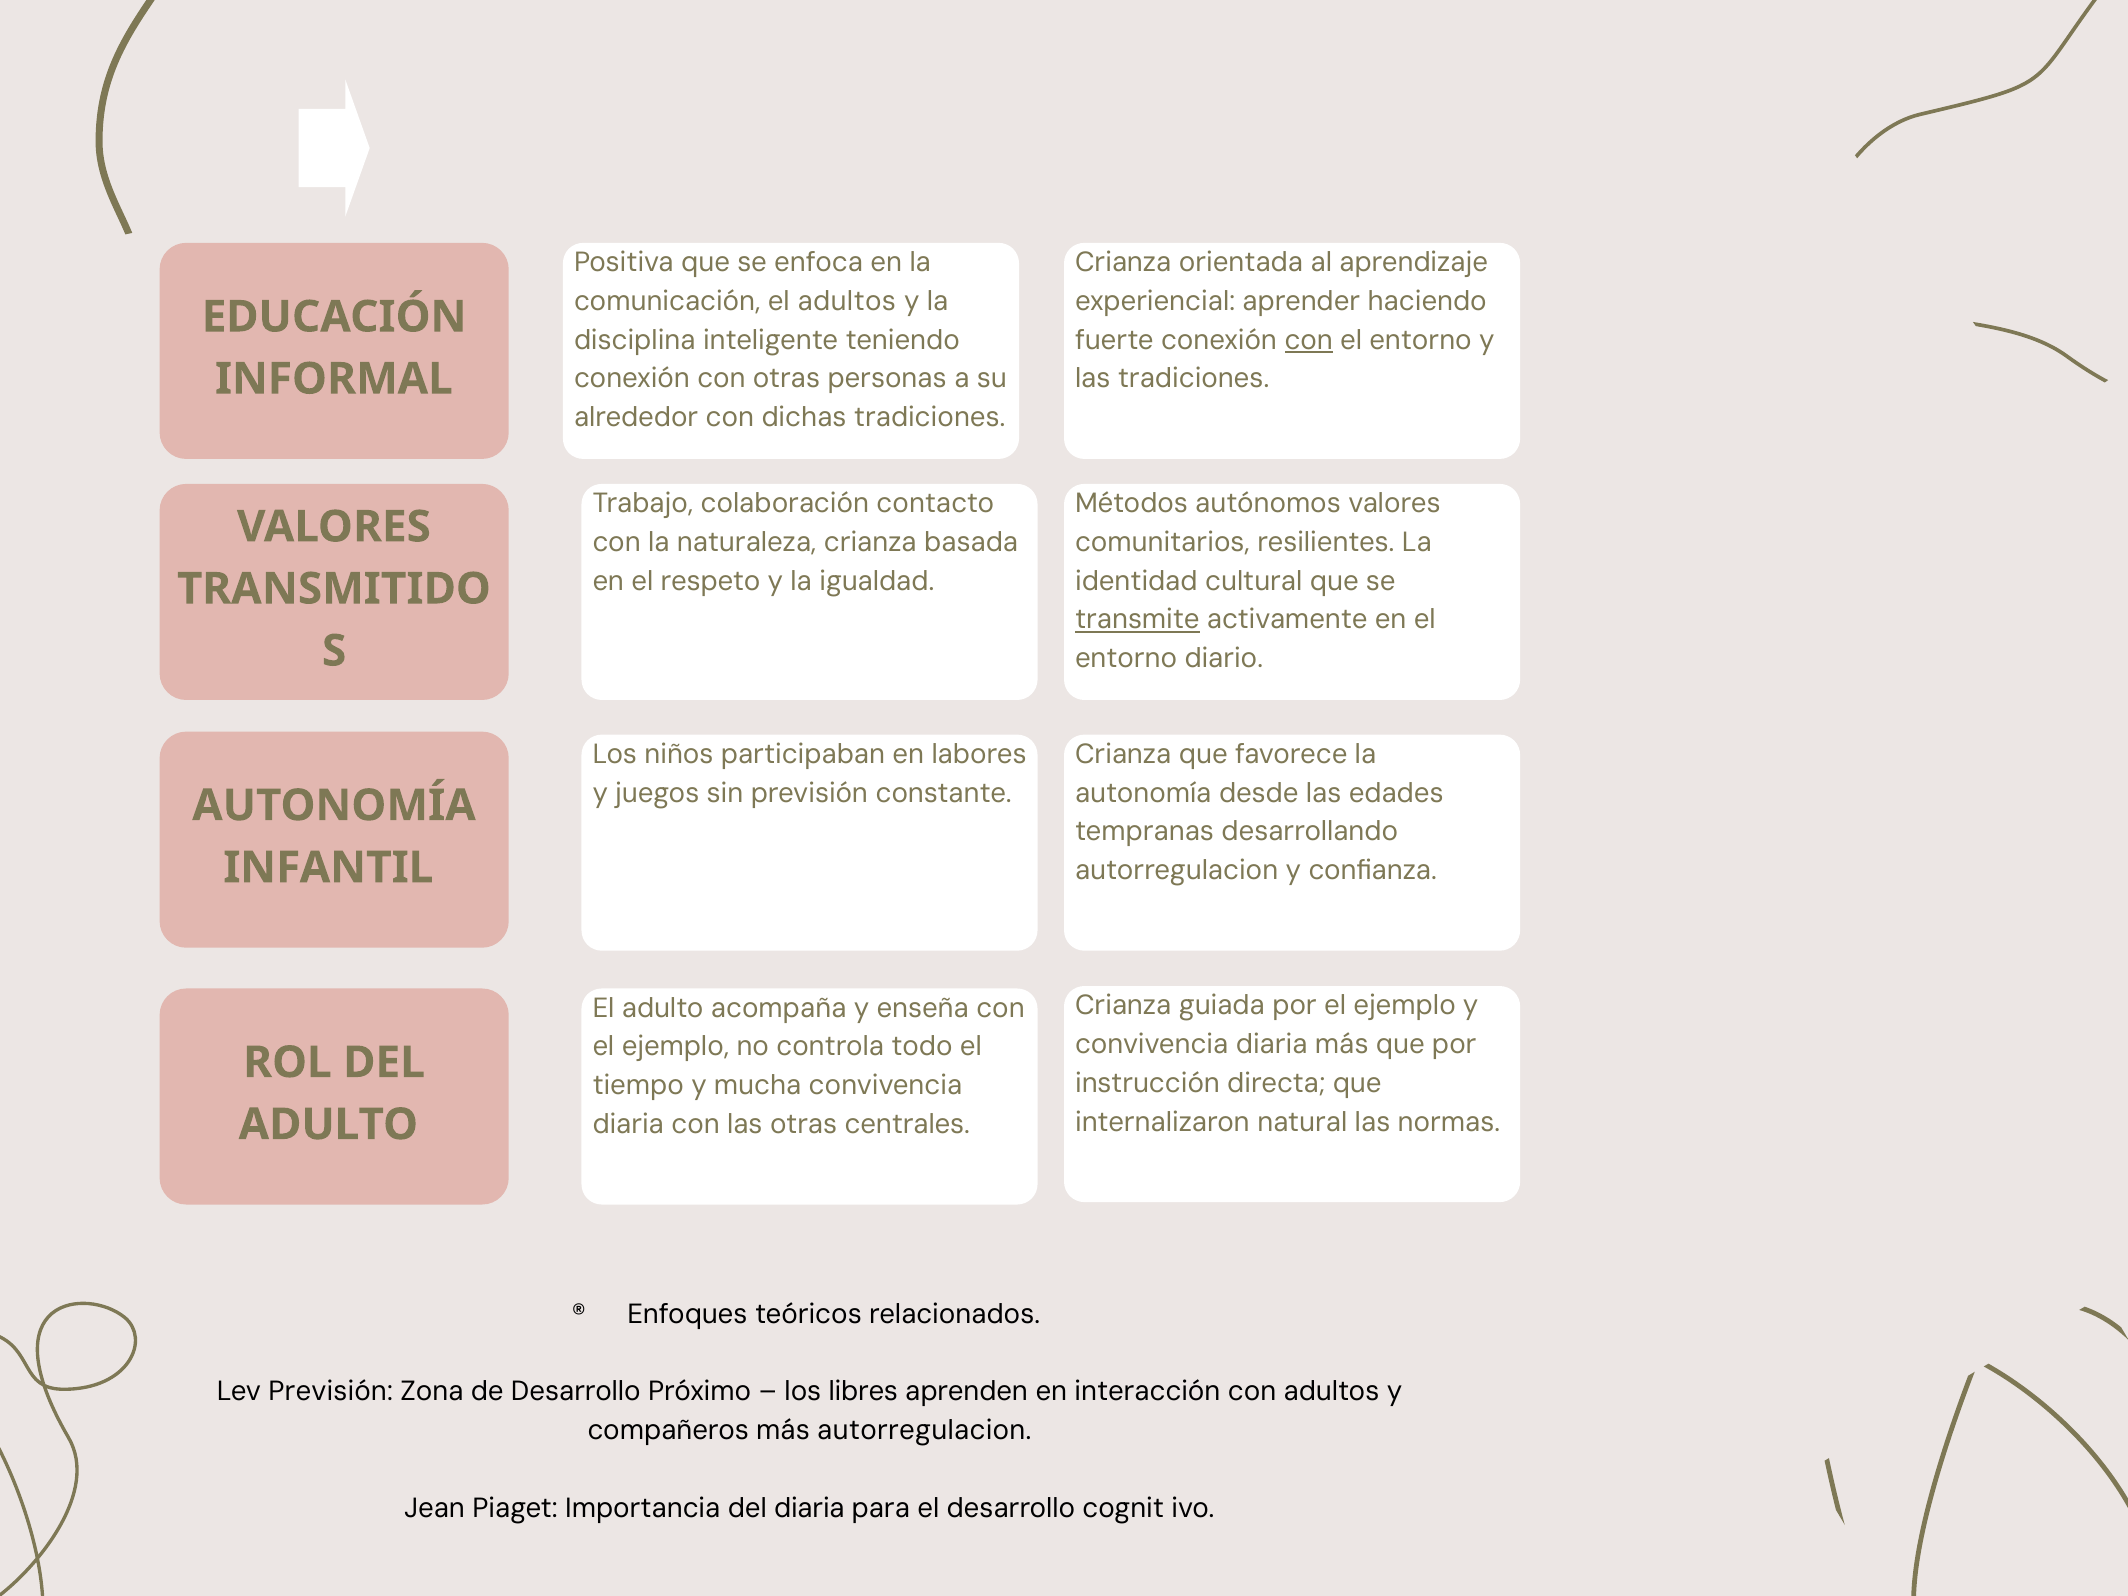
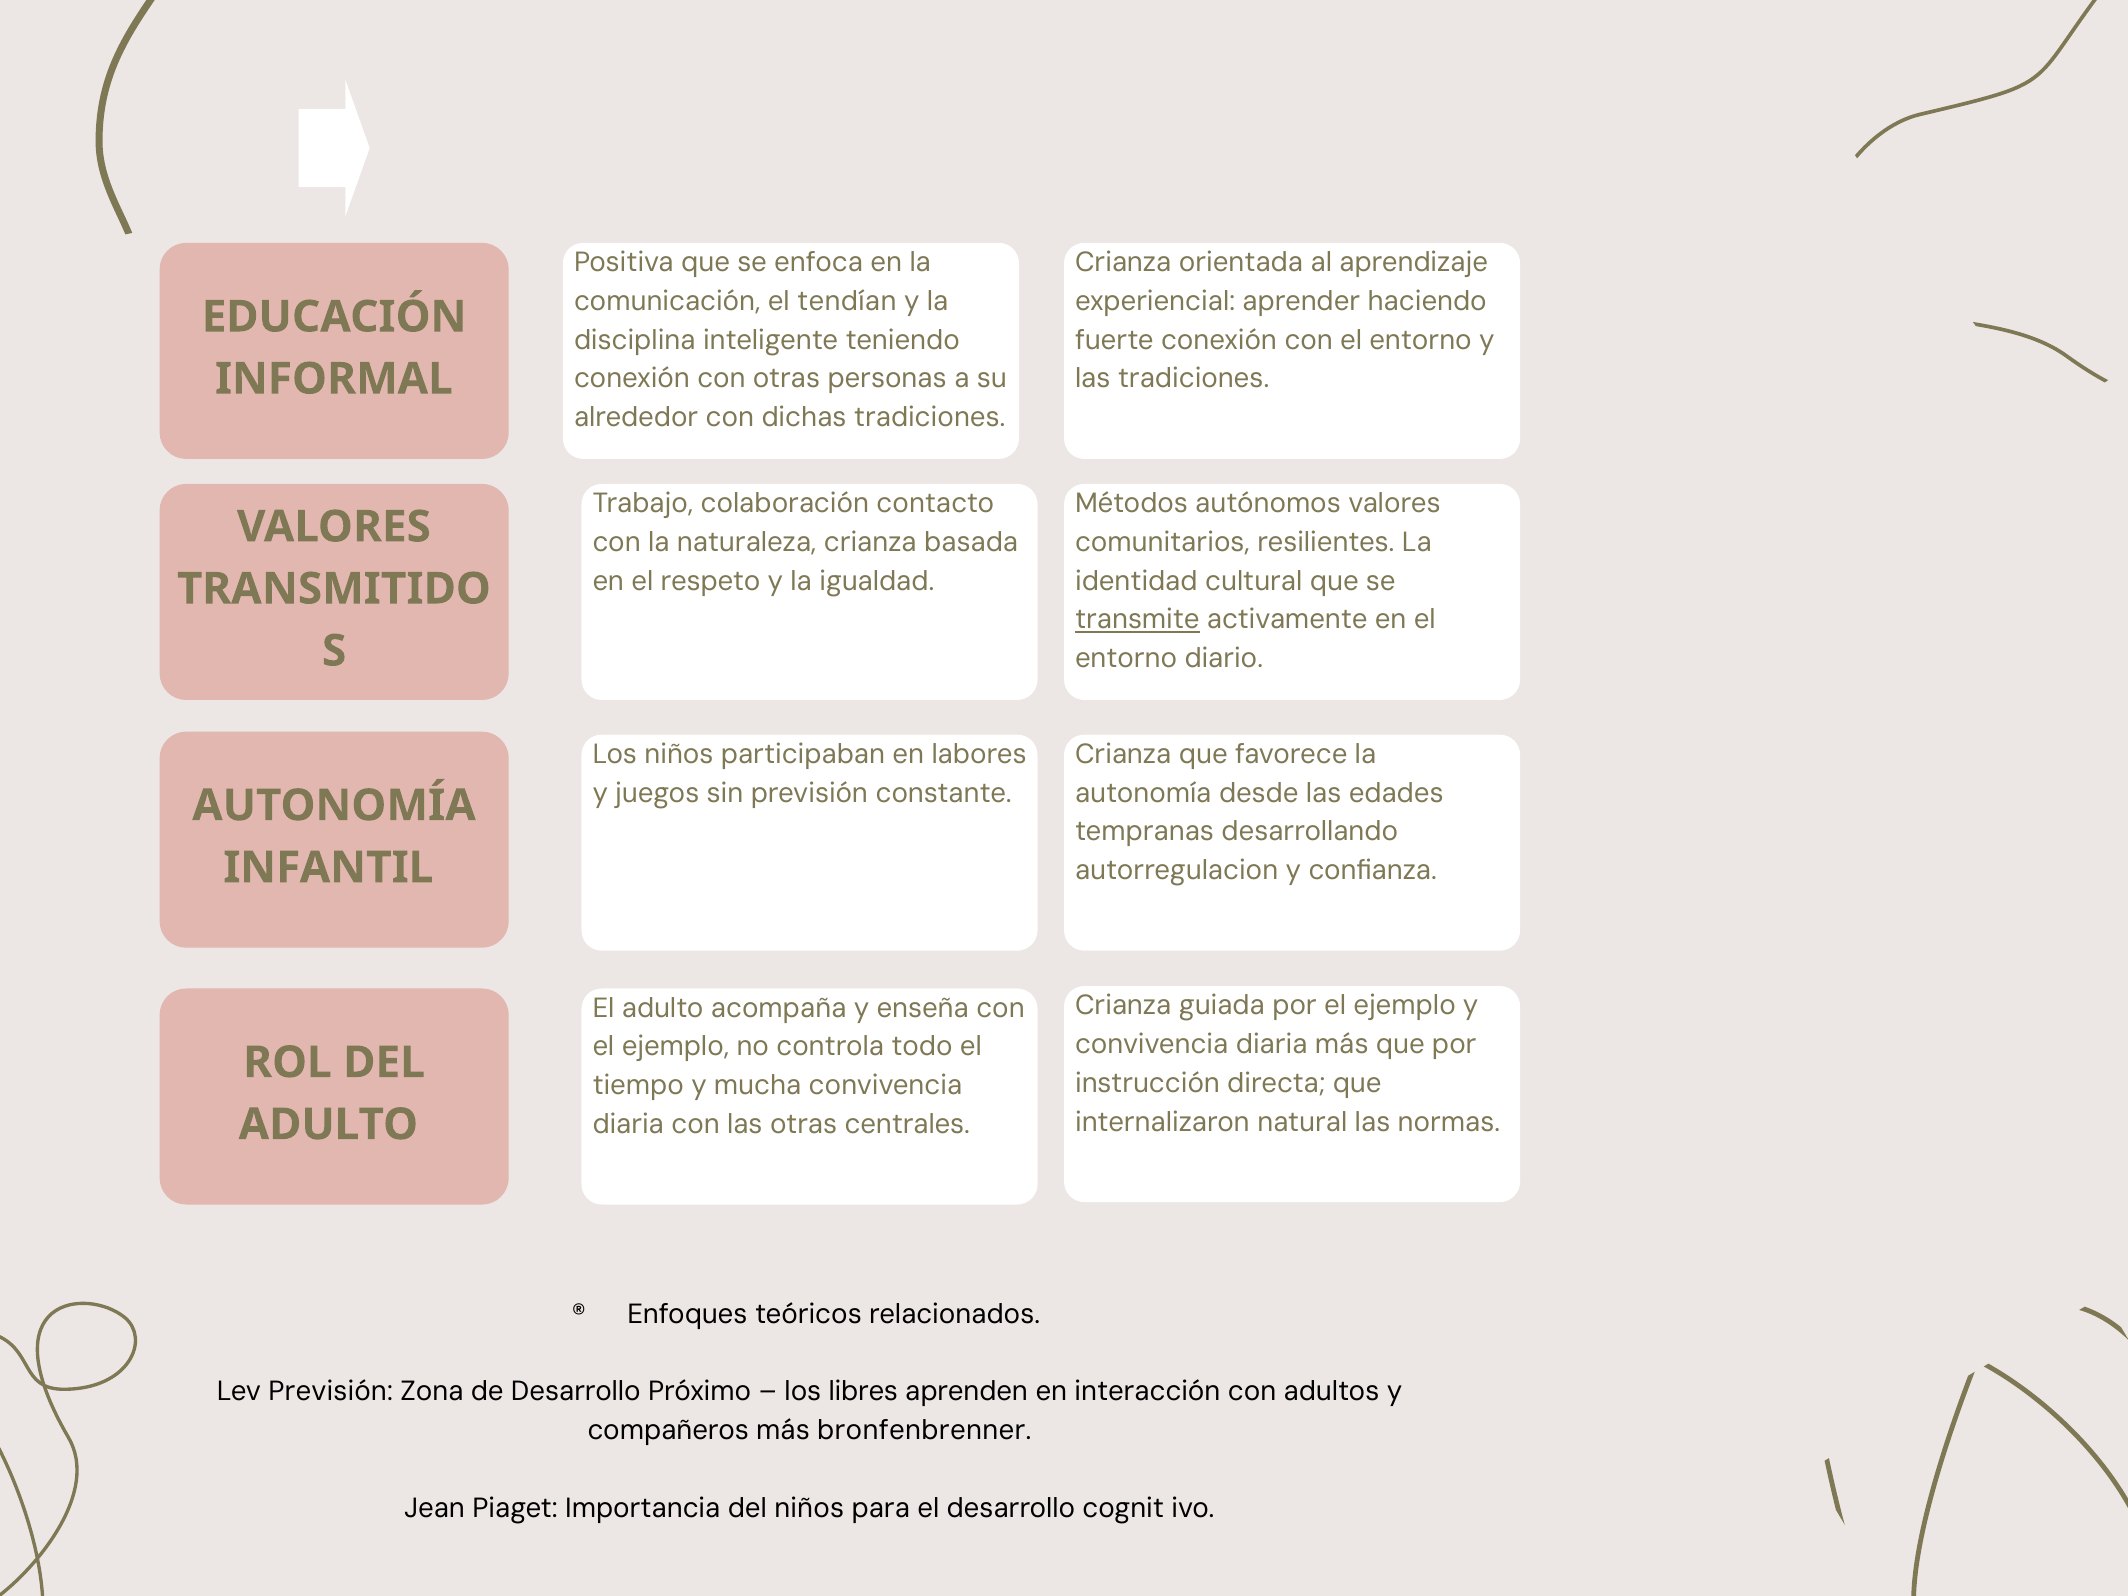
el adultos: adultos -> tendían
con at (1309, 340) underline: present -> none
más autorregulacion: autorregulacion -> bronfenbrenner
del diaria: diaria -> niños
